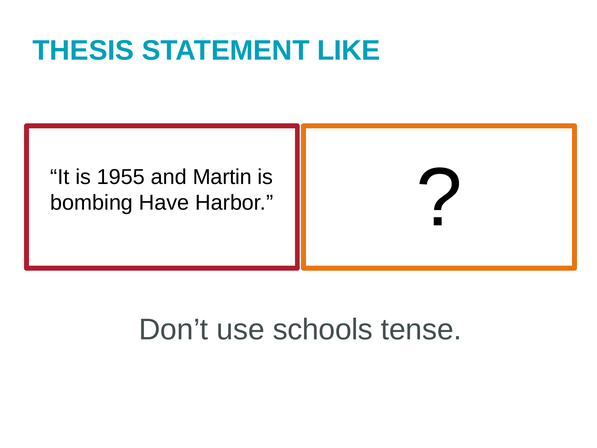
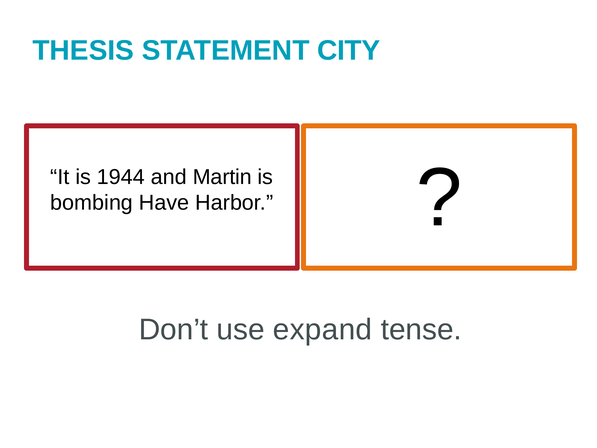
LIKE: LIKE -> CITY
1955: 1955 -> 1944
schools: schools -> expand
